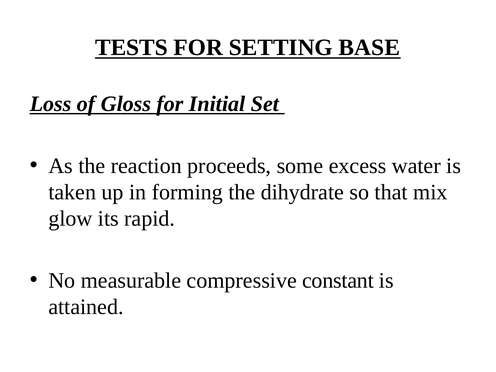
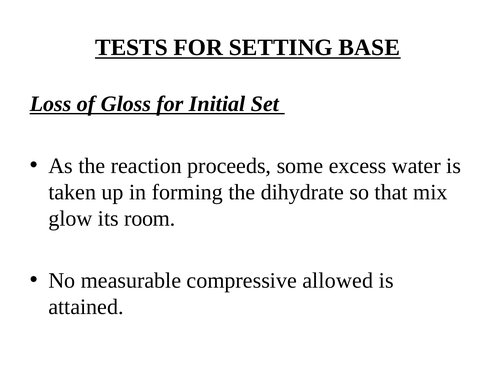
rapid: rapid -> room
constant: constant -> allowed
